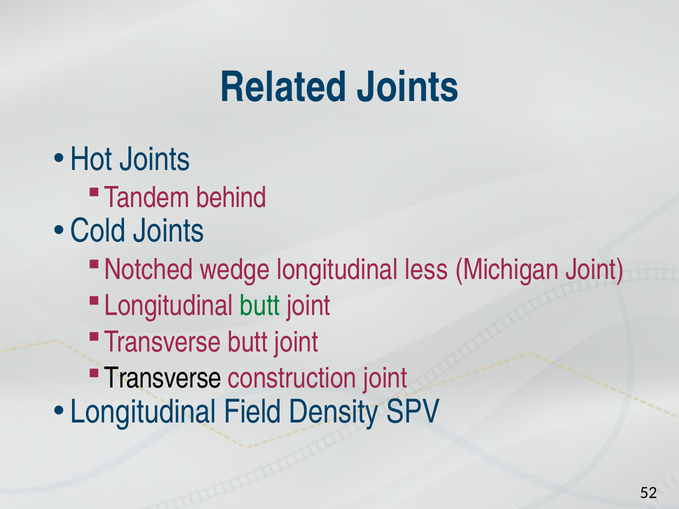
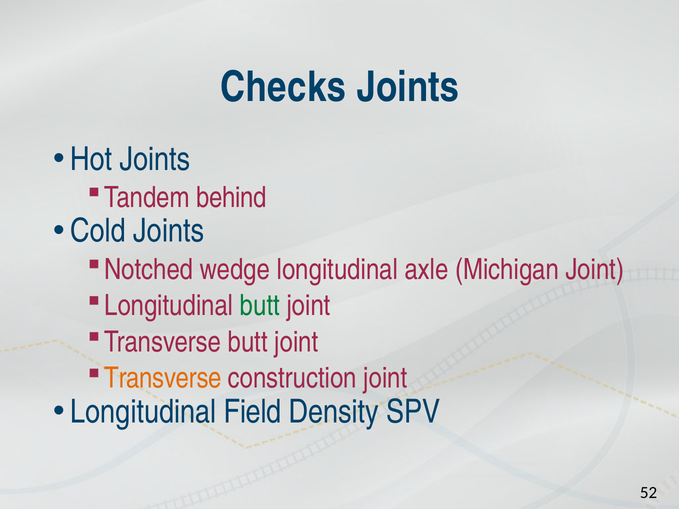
Related: Related -> Checks
less: less -> axle
Transverse at (163, 378) colour: black -> orange
